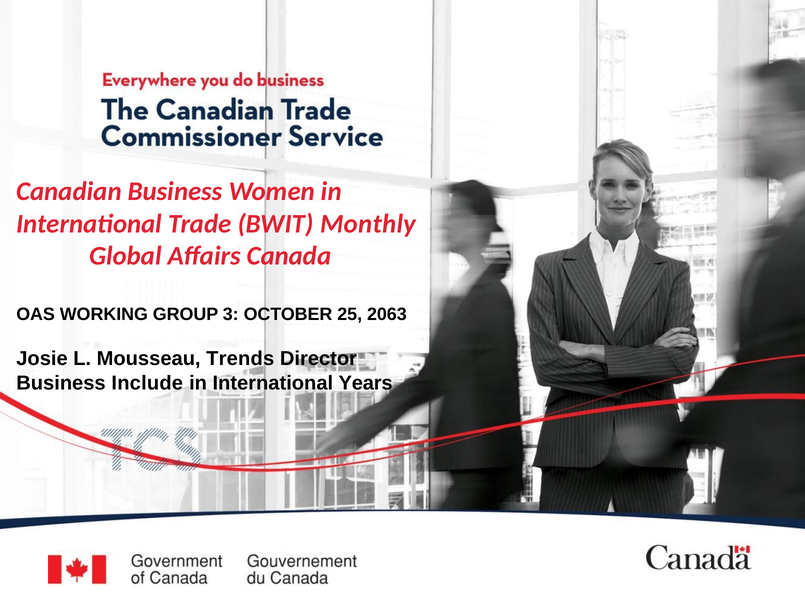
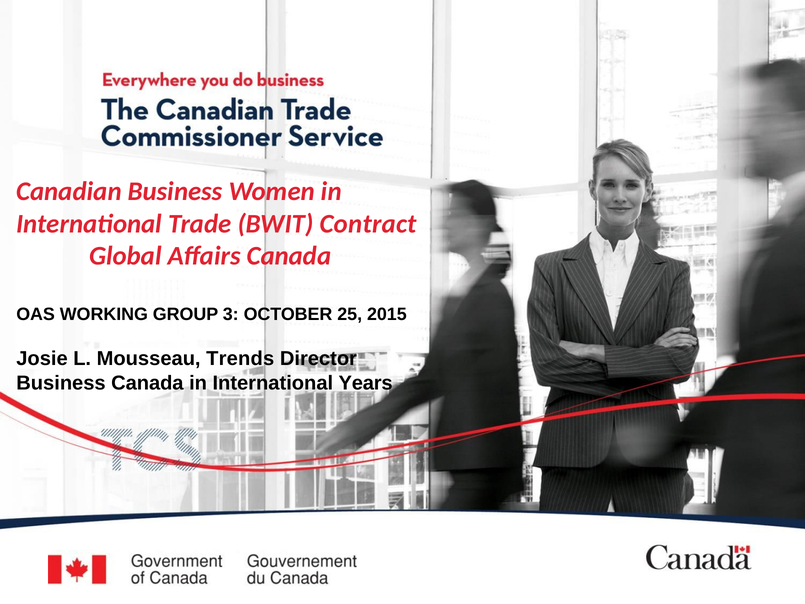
Monthly: Monthly -> Contract
2063: 2063 -> 2015
Business Include: Include -> Canada
